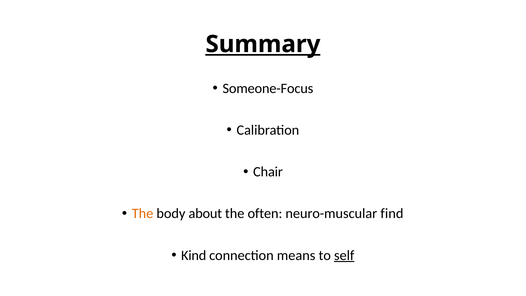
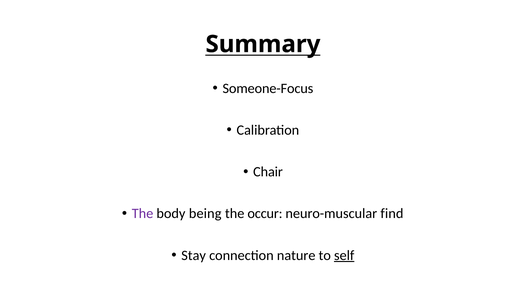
Summary underline: present -> none
The at (143, 213) colour: orange -> purple
about: about -> being
often: often -> occur
Kind: Kind -> Stay
means: means -> nature
